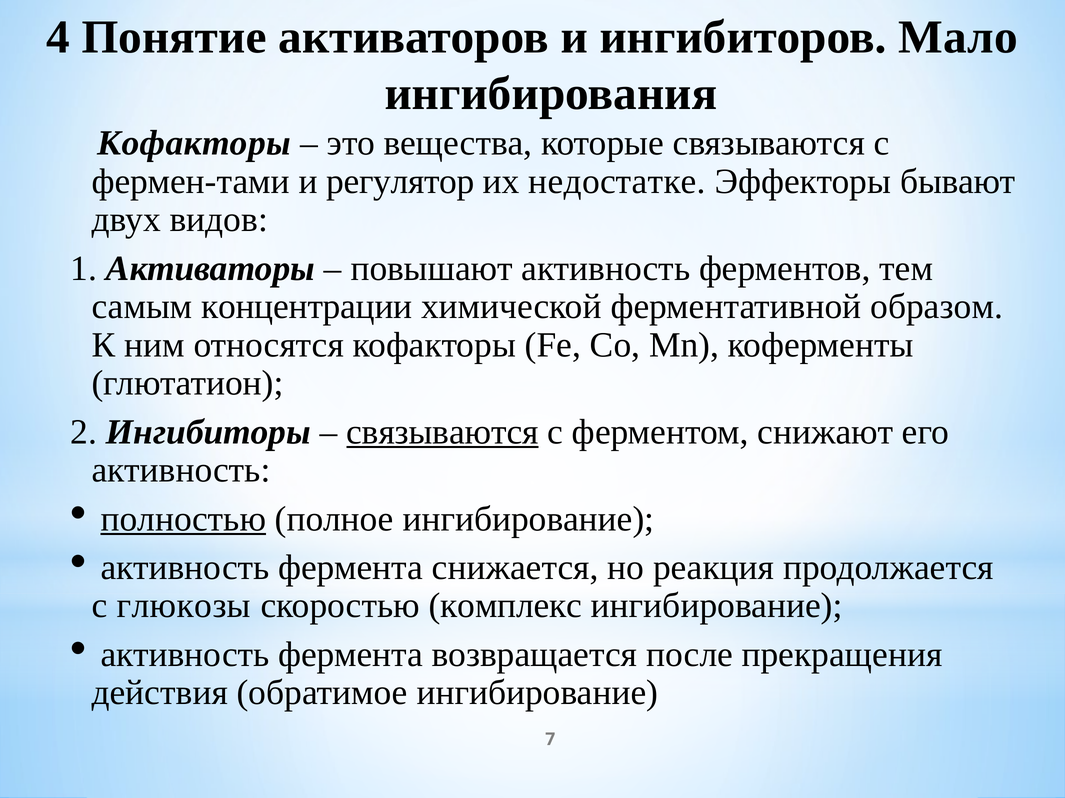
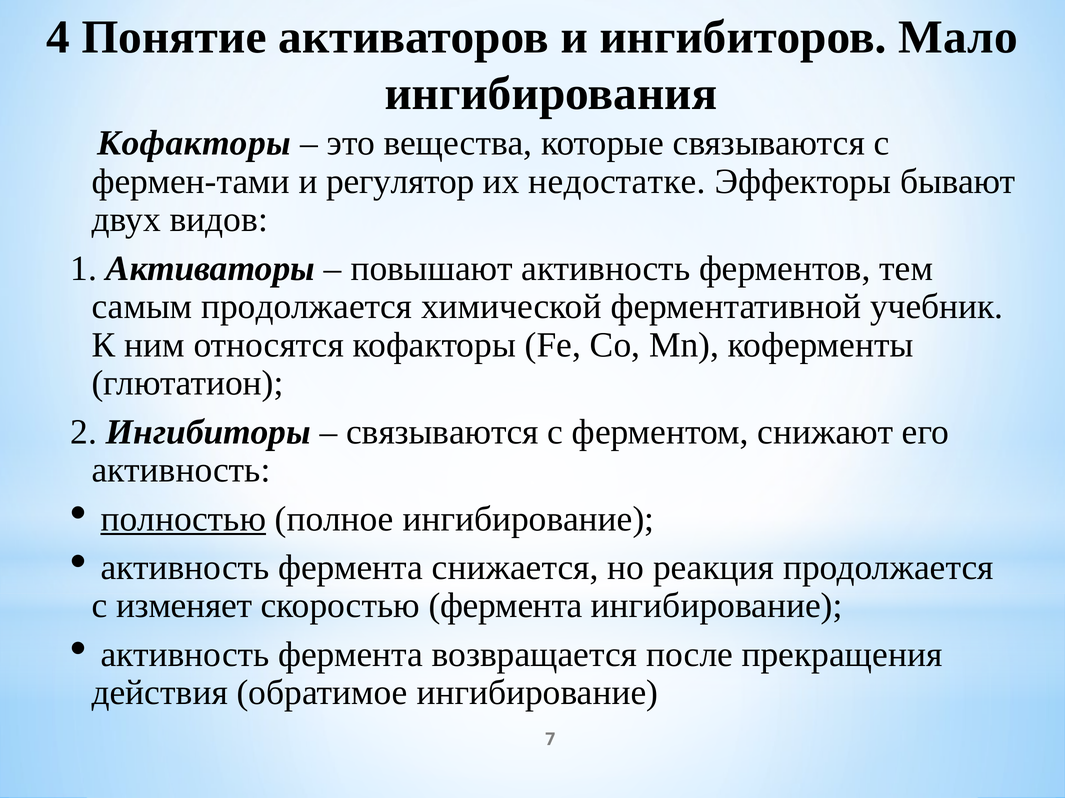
самым концентрации: концентрации -> продолжается
образом: образом -> учебник
связываются at (442, 432) underline: present -> none
глюкозы: глюкозы -> изменяет
скоростью комплекс: комплекс -> фермента
